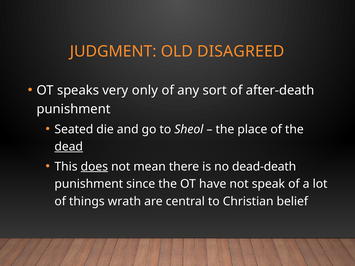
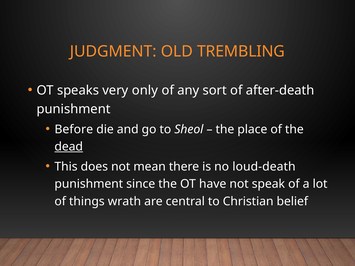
DISAGREED: DISAGREED -> TREMBLING
Seated: Seated -> Before
does underline: present -> none
dead-death: dead-death -> loud-death
